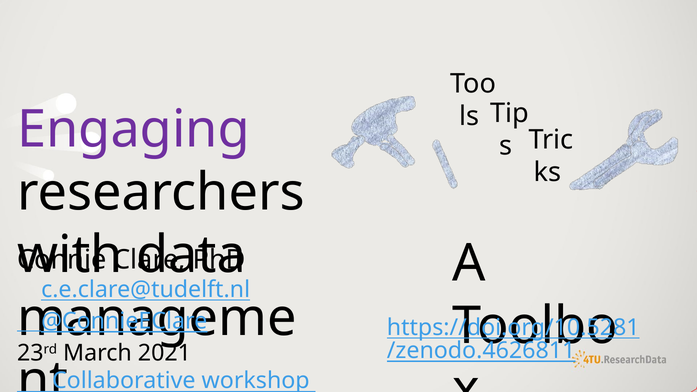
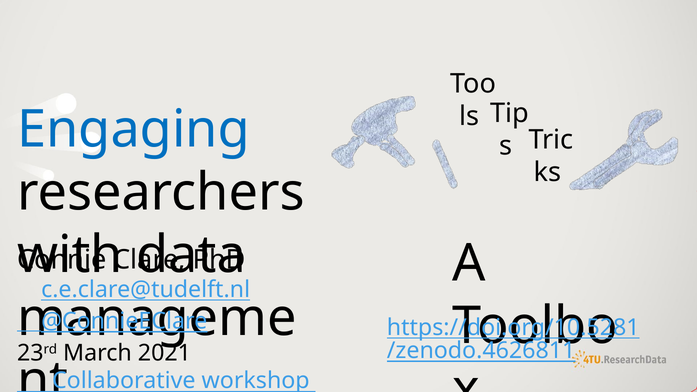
Engaging colour: purple -> blue
